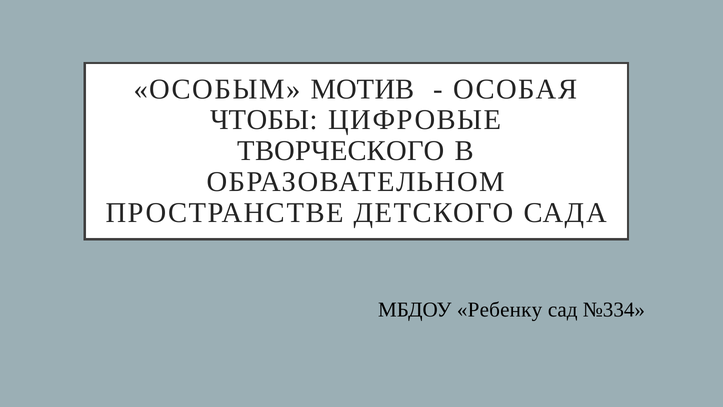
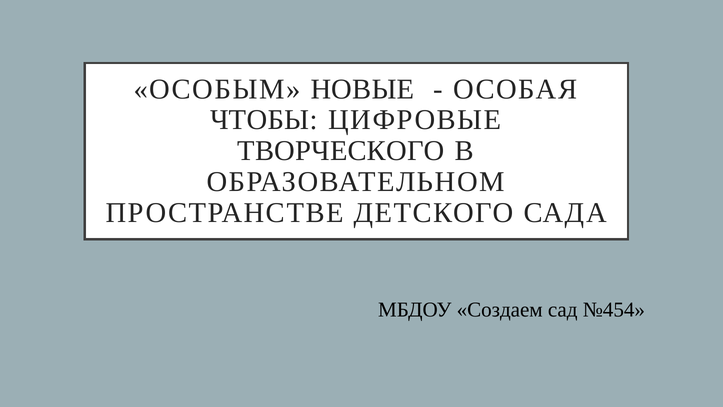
МОТИВ: МОТИВ -> НОВЫЕ
Ребенку: Ребенку -> Создаем
№334: №334 -> №454
